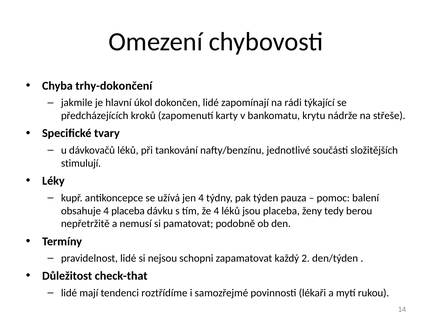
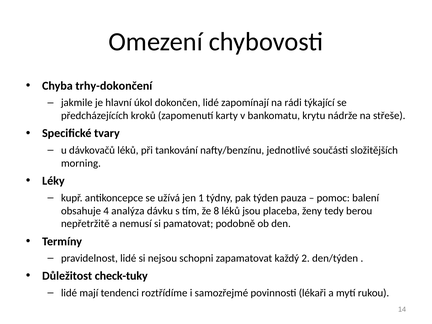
stimulují: stimulují -> morning
jen 4: 4 -> 1
4 placeba: placeba -> analýza
že 4: 4 -> 8
check-that: check-that -> check-tuky
